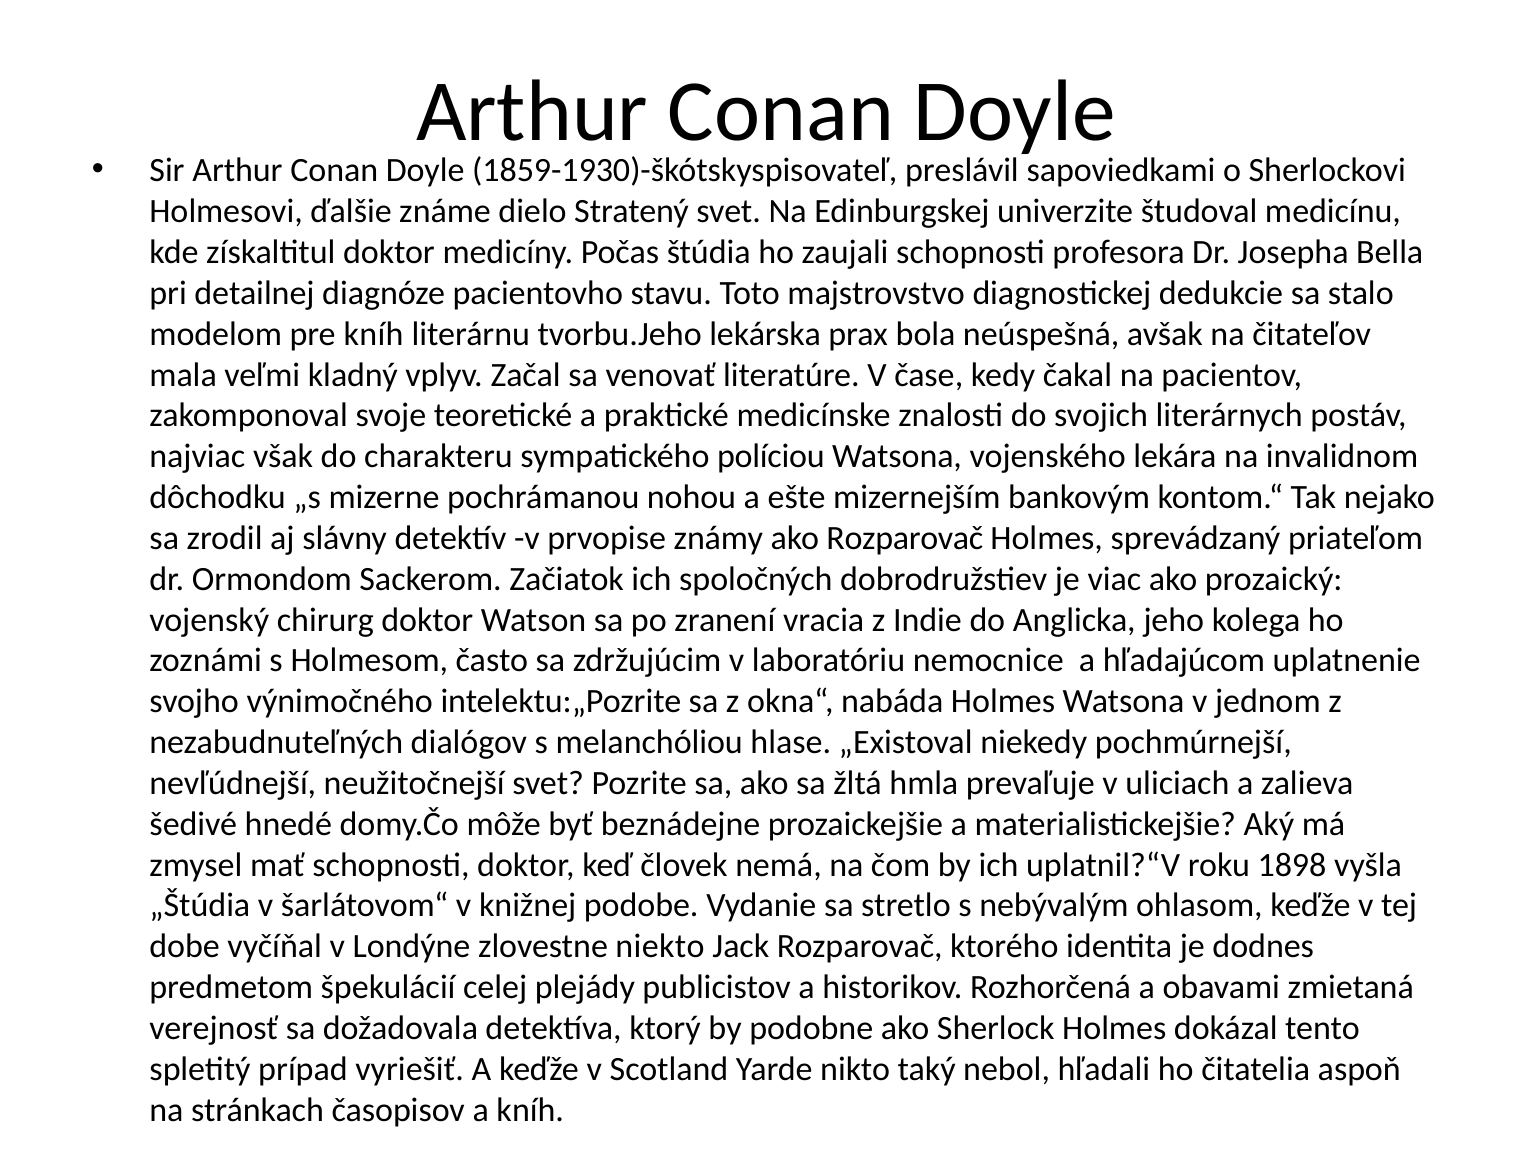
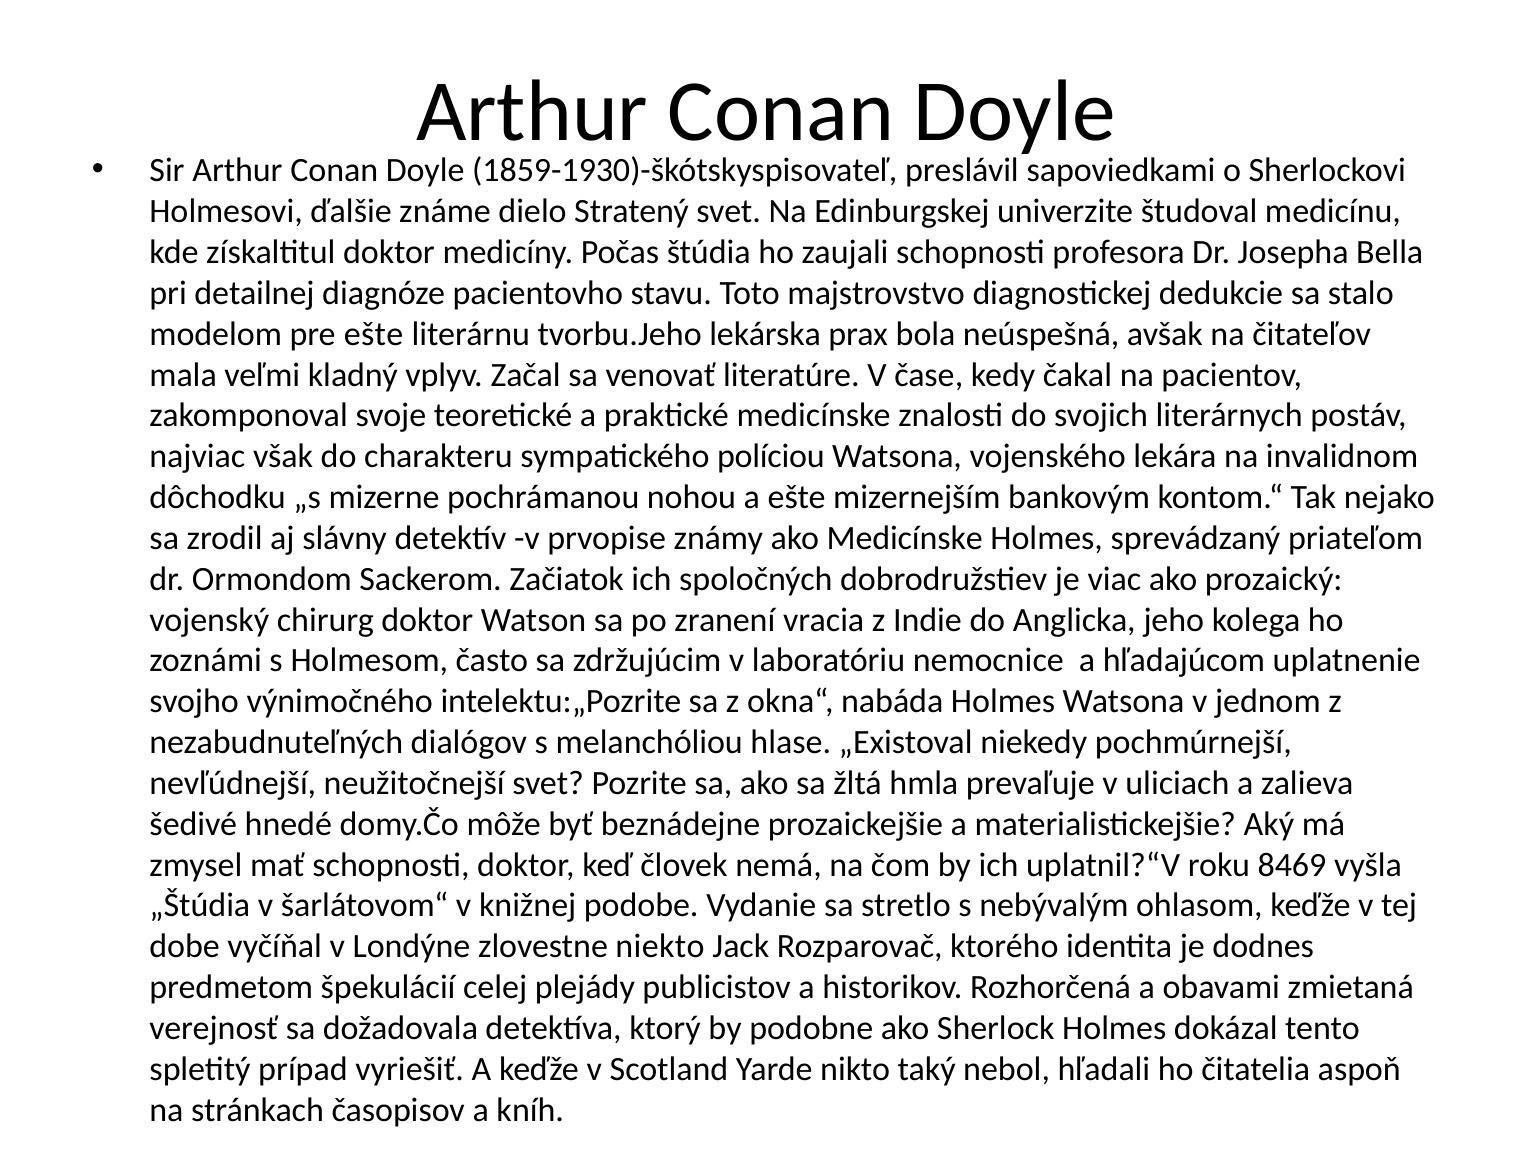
pre kníh: kníh -> ešte
ako Rozparovač: Rozparovač -> Medicínske
1898: 1898 -> 8469
